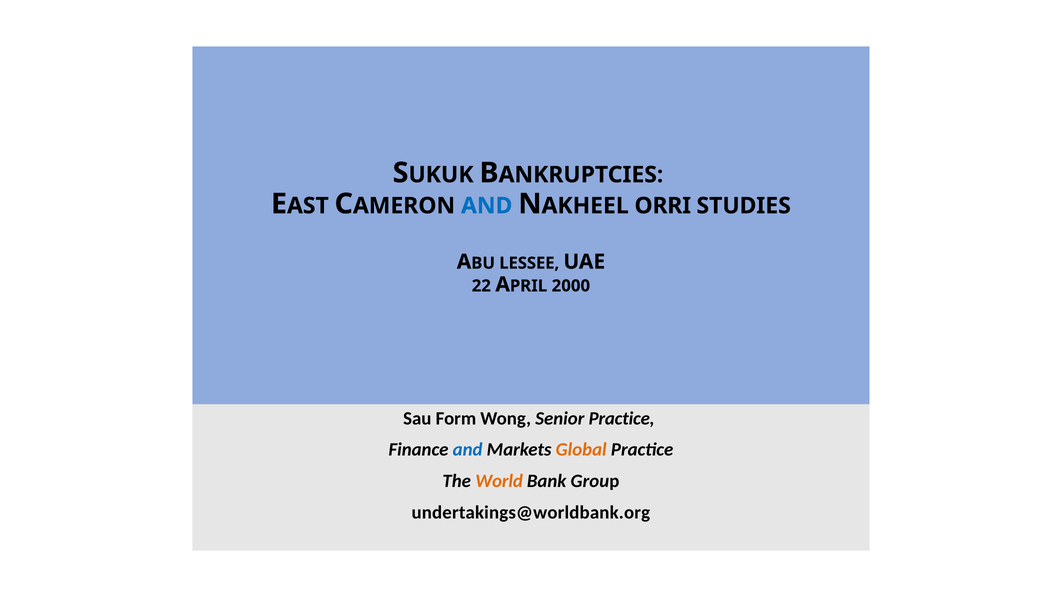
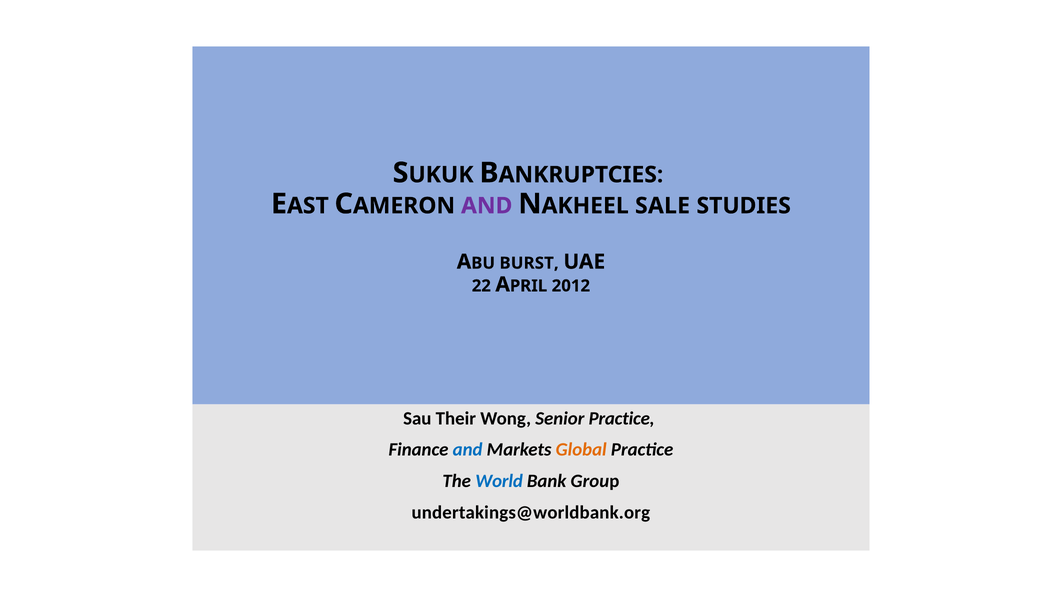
AND at (487, 206) colour: blue -> purple
ORRI: ORRI -> SALE
LESSEE: LESSEE -> BURST
2000: 2000 -> 2012
Form: Form -> Their
World colour: orange -> blue
